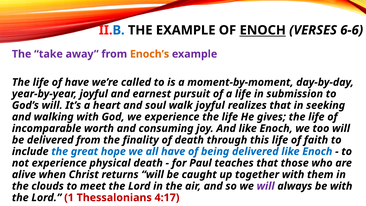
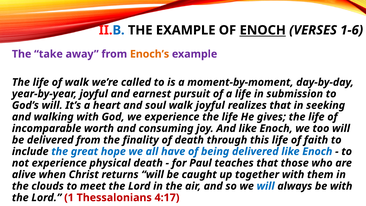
6-6: 6-6 -> 1-6
of have: have -> walk
will at (266, 186) colour: purple -> blue
